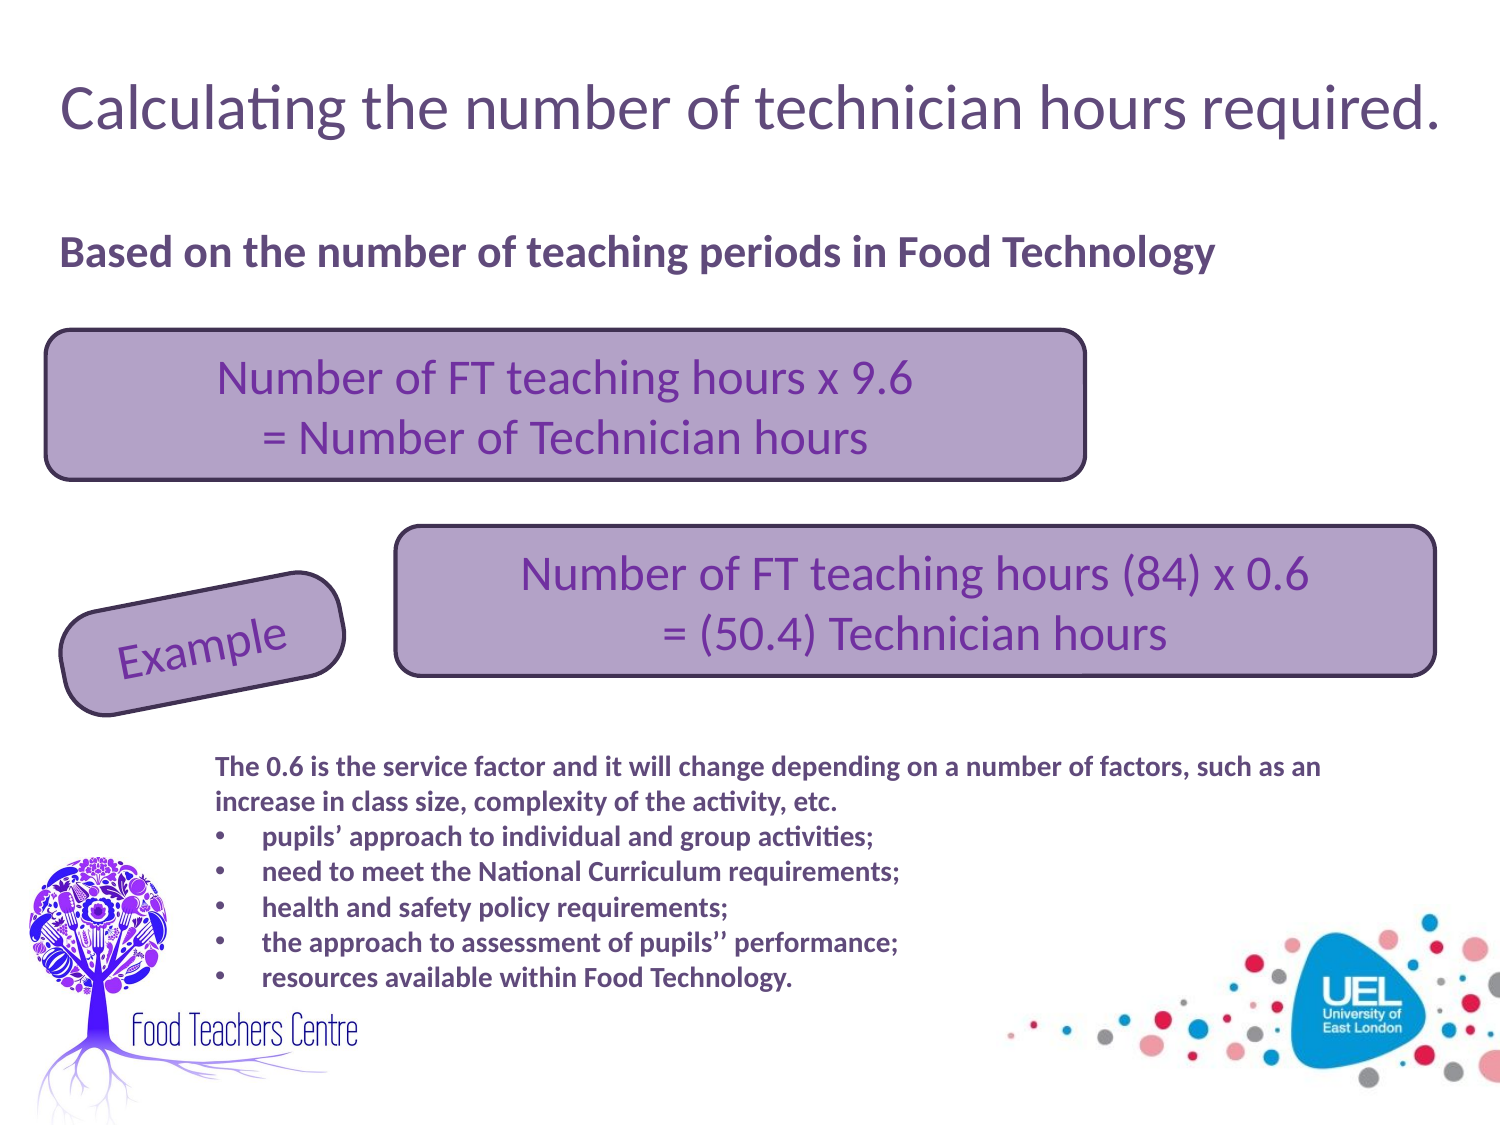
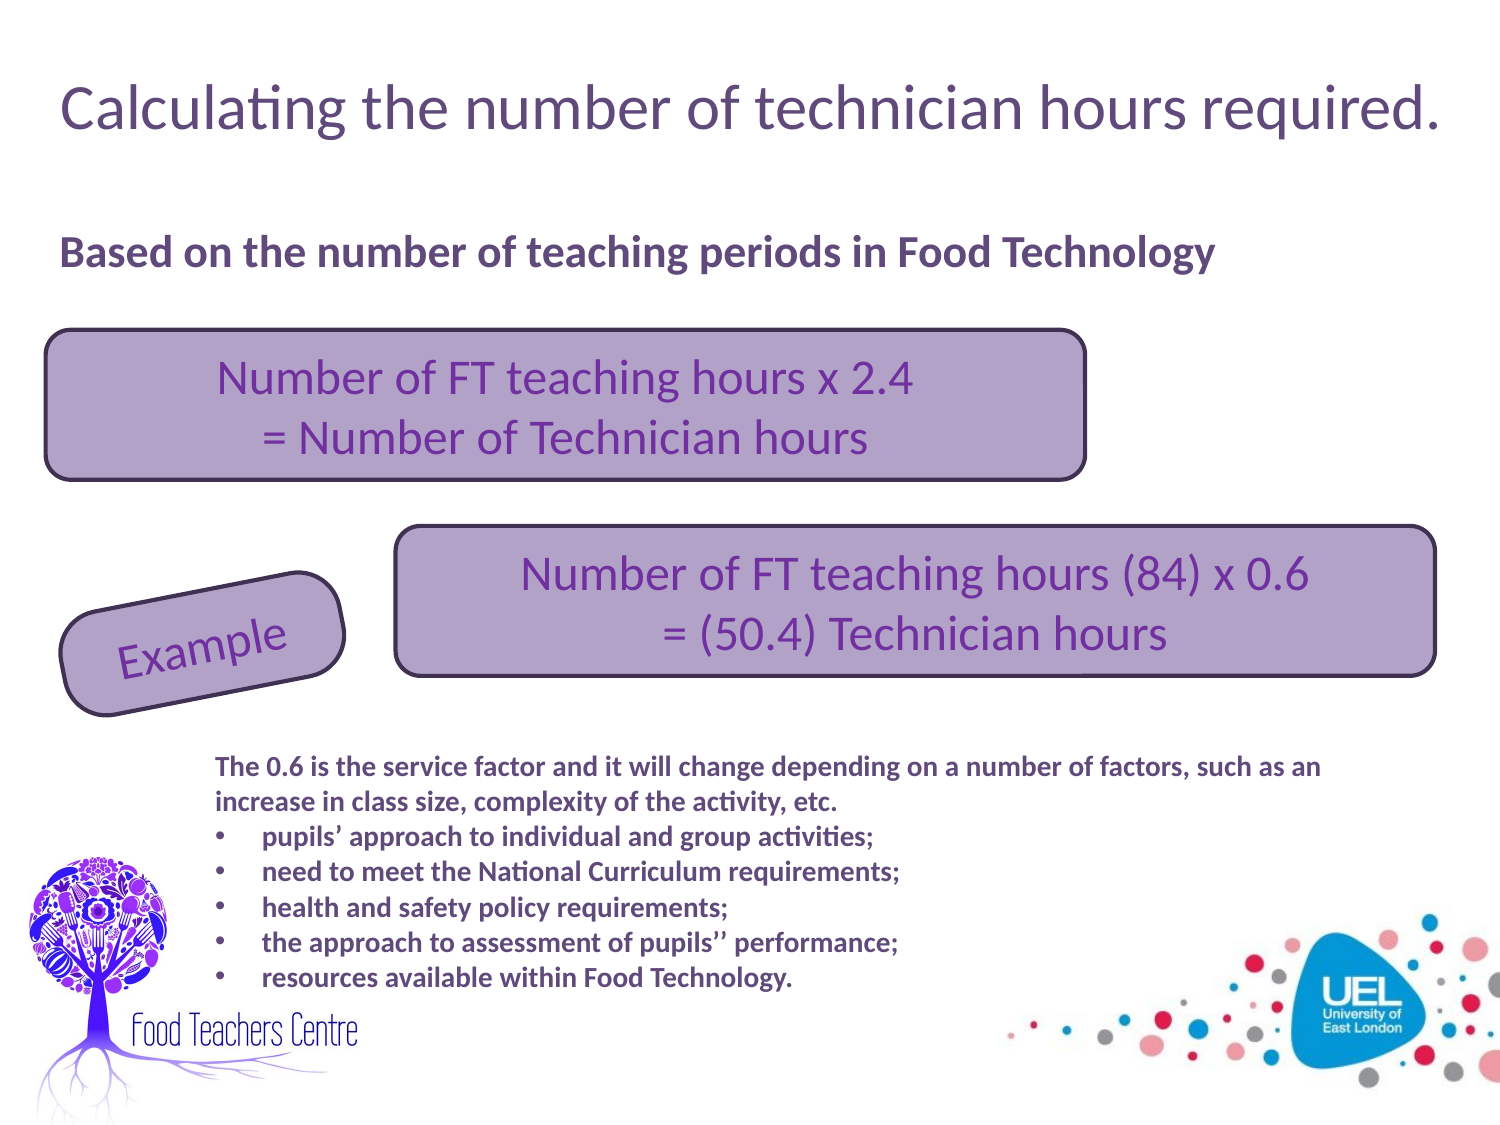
9.6: 9.6 -> 2.4
